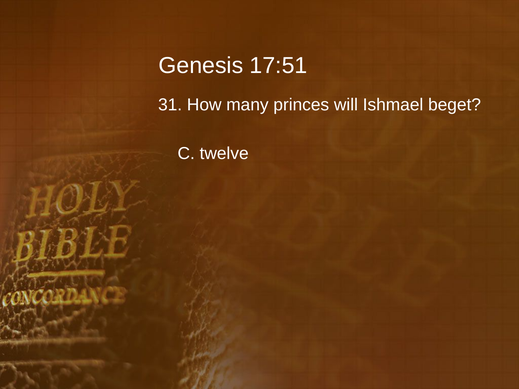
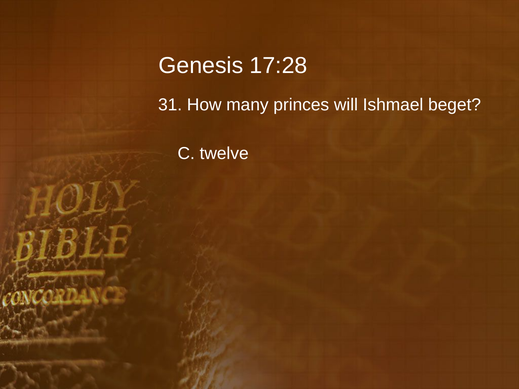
17:51: 17:51 -> 17:28
